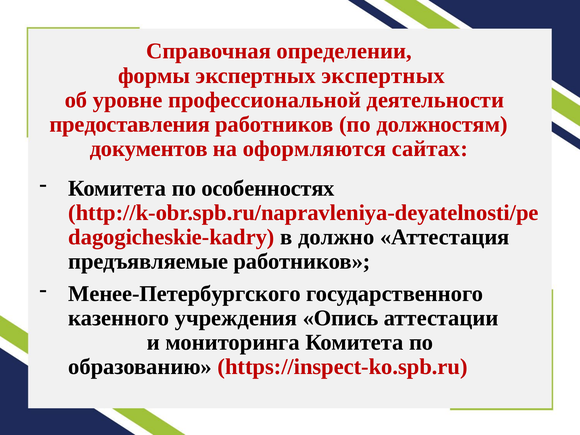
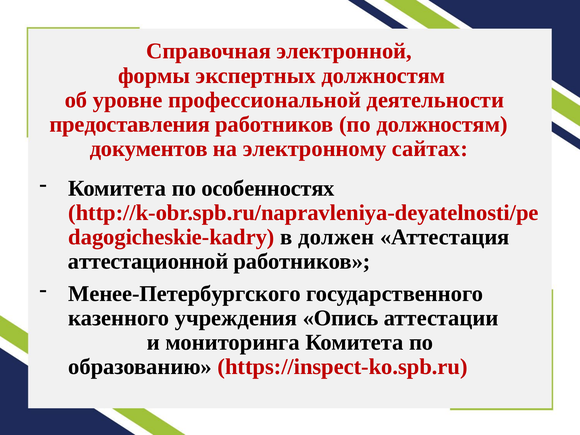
определении: определении -> электронной
экспертных экспертных: экспертных -> должностям
оформляются: оформляются -> электронному
должно: должно -> должен
предъявляемые: предъявляемые -> аттестационной
